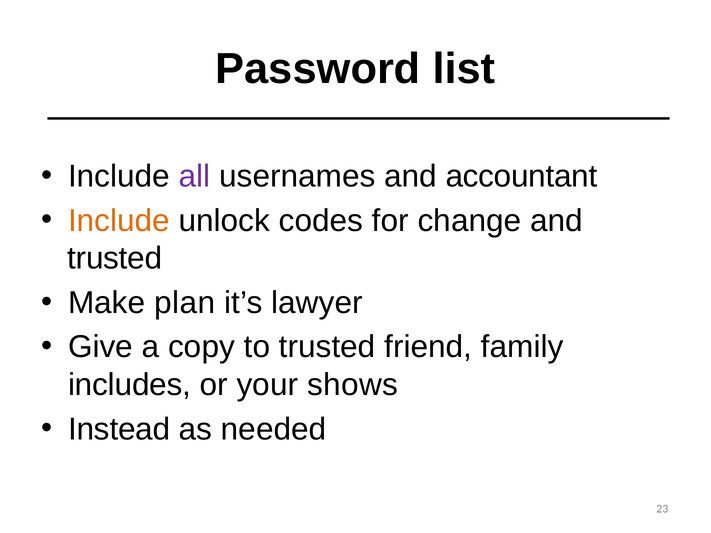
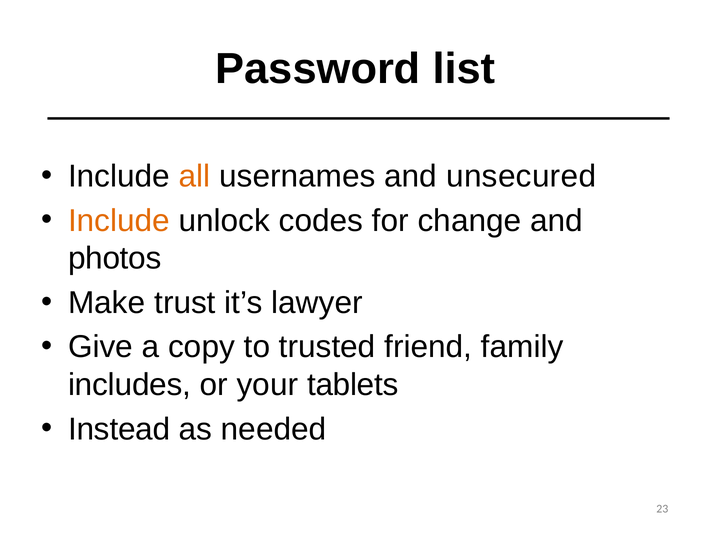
all colour: purple -> orange
accountant: accountant -> unsecured
trusted at (115, 259): trusted -> photos
plan: plan -> trust
shows: shows -> tablets
